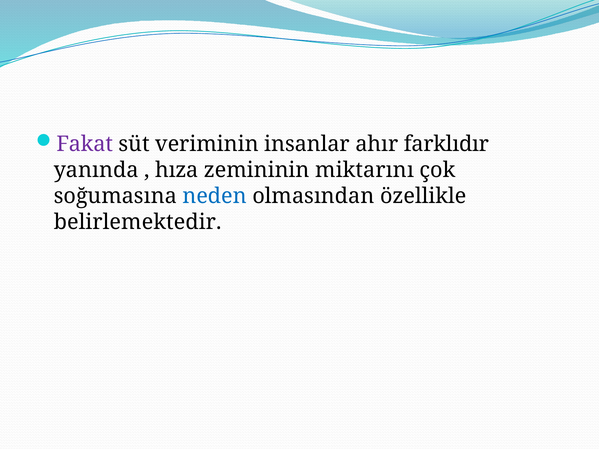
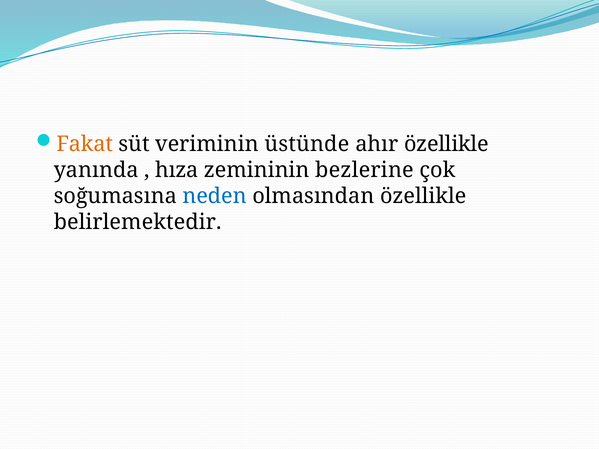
Fakat colour: purple -> orange
insanlar: insanlar -> üstünde
ahır farklıdır: farklıdır -> özellikle
miktarını: miktarını -> bezlerine
